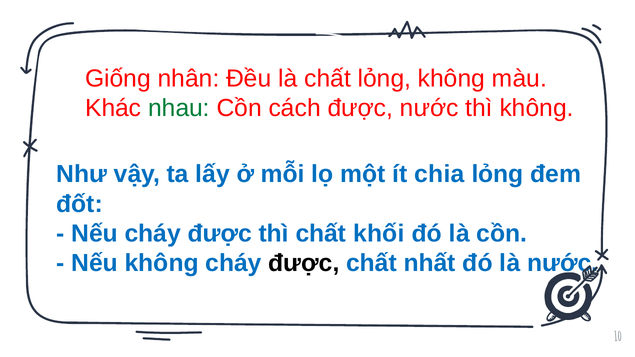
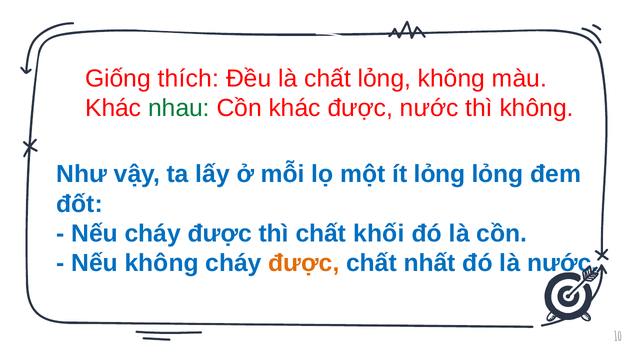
nhân: nhân -> thích
Cồn cách: cách -> khác
ít chia: chia -> lỏng
được at (304, 263) colour: black -> orange
